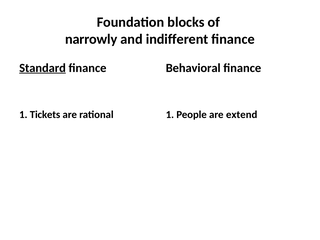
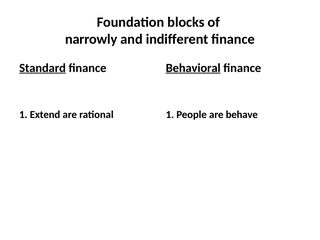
Behavioral underline: none -> present
Tickets: Tickets -> Extend
extend: extend -> behave
